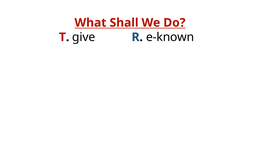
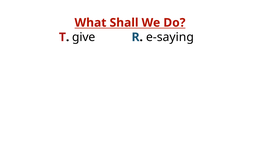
e-known: e-known -> e-saying
